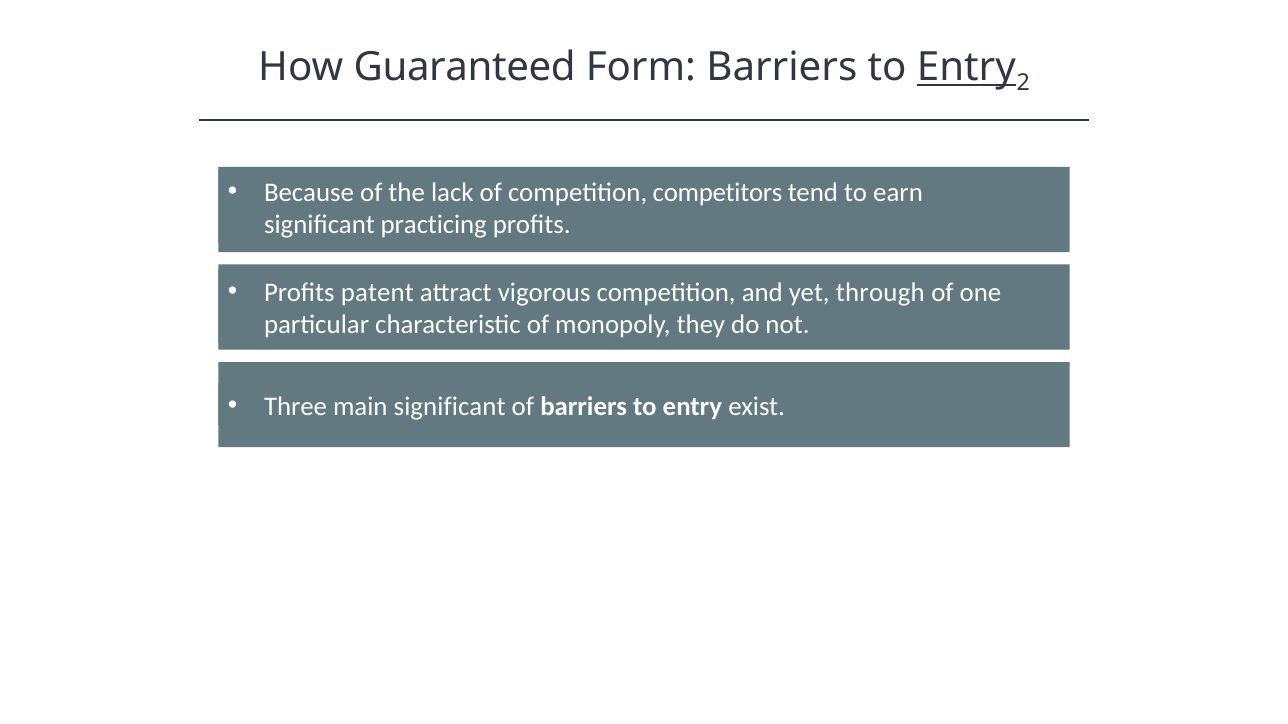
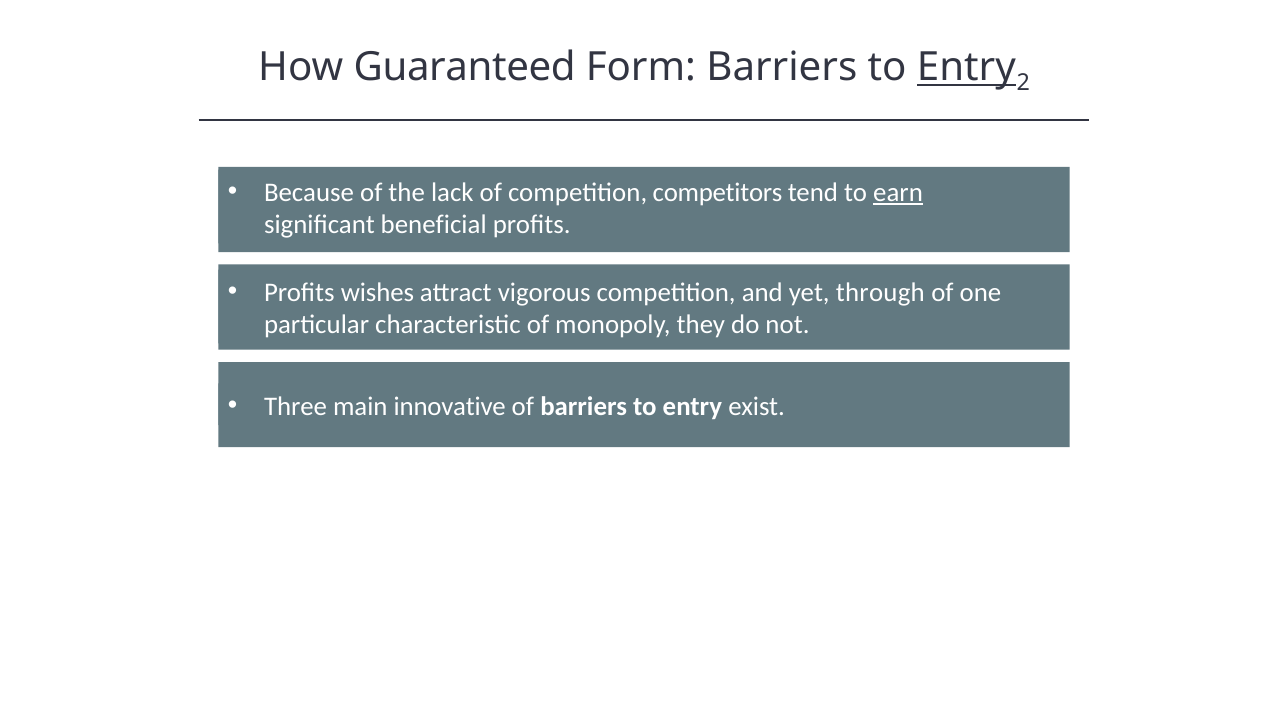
earn underline: none -> present
practicing: practicing -> beneficial
patent: patent -> wishes
main significant: significant -> innovative
